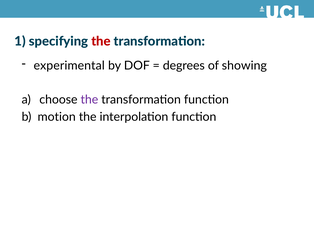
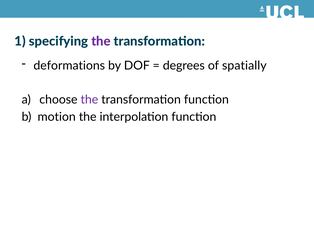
the at (101, 42) colour: red -> purple
experimental: experimental -> deformations
showing: showing -> spatially
